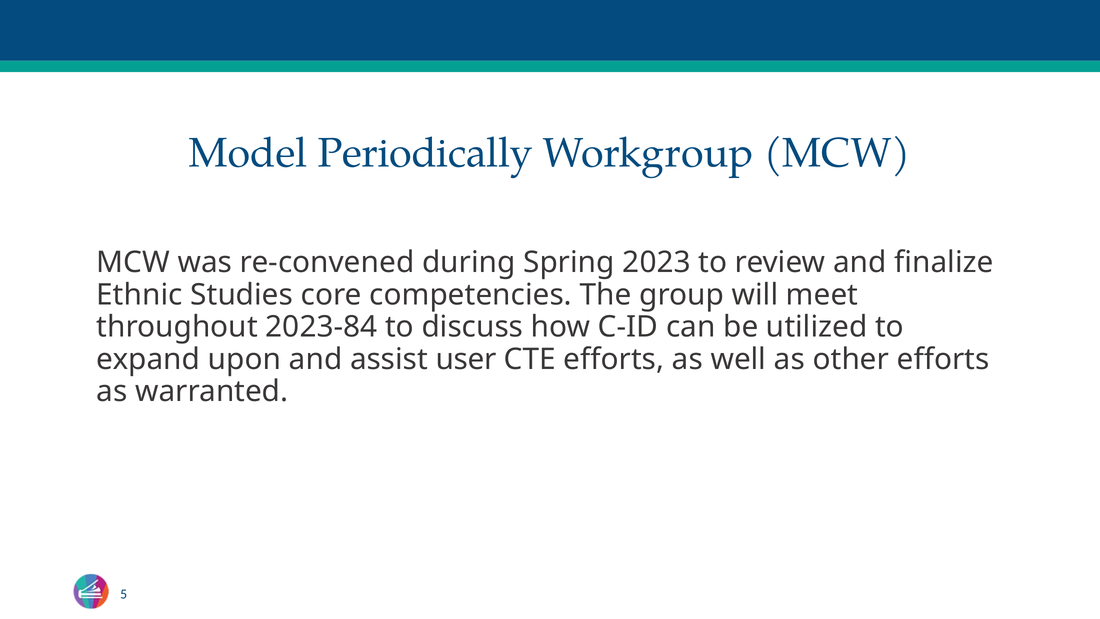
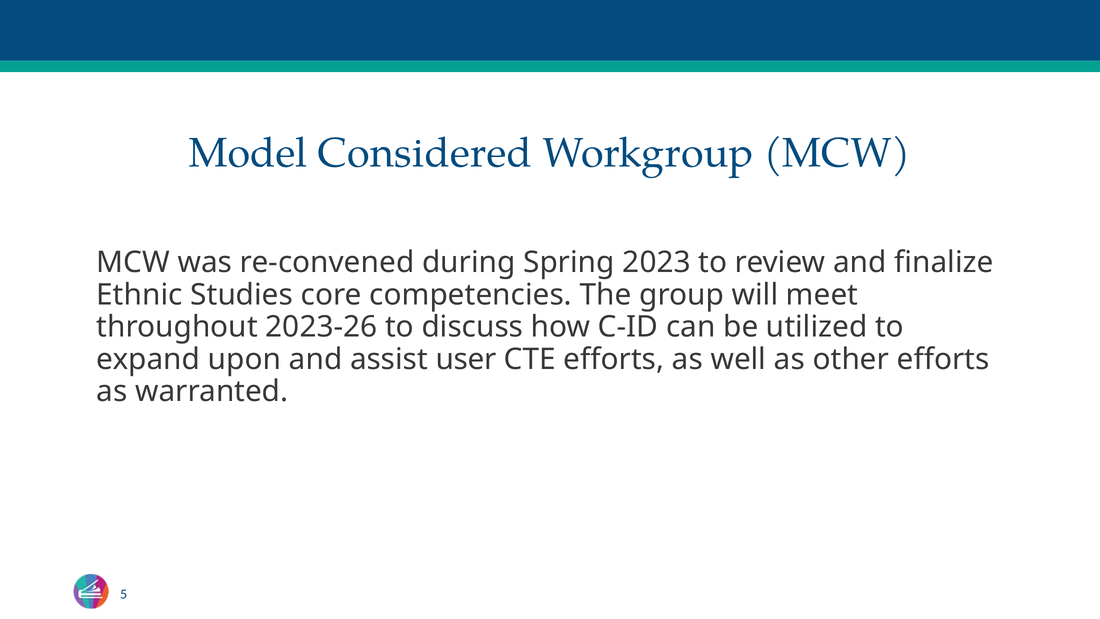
Periodically: Periodically -> Considered
2023-84: 2023-84 -> 2023-26
